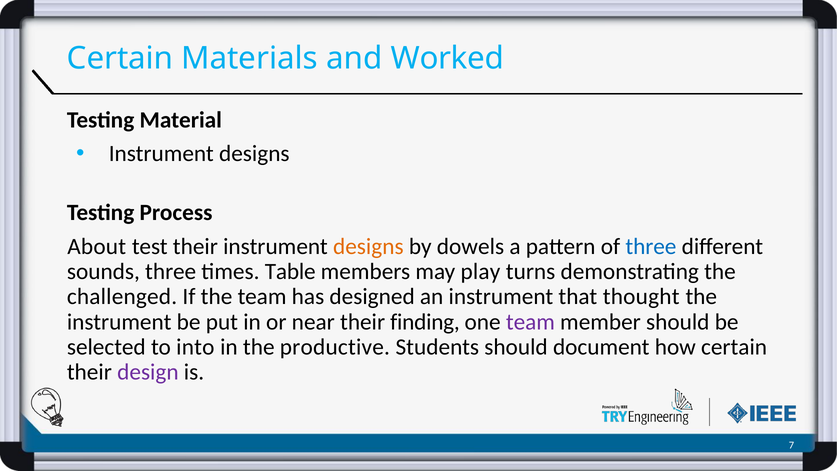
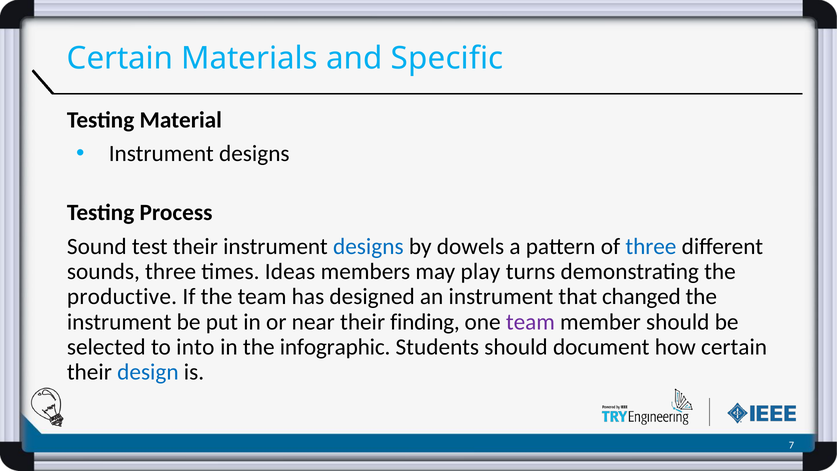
Worked: Worked -> Specific
About: About -> Sound
designs at (368, 246) colour: orange -> blue
Table: Table -> Ideas
challenged: challenged -> productive
thought: thought -> changed
productive: productive -> infographic
design colour: purple -> blue
